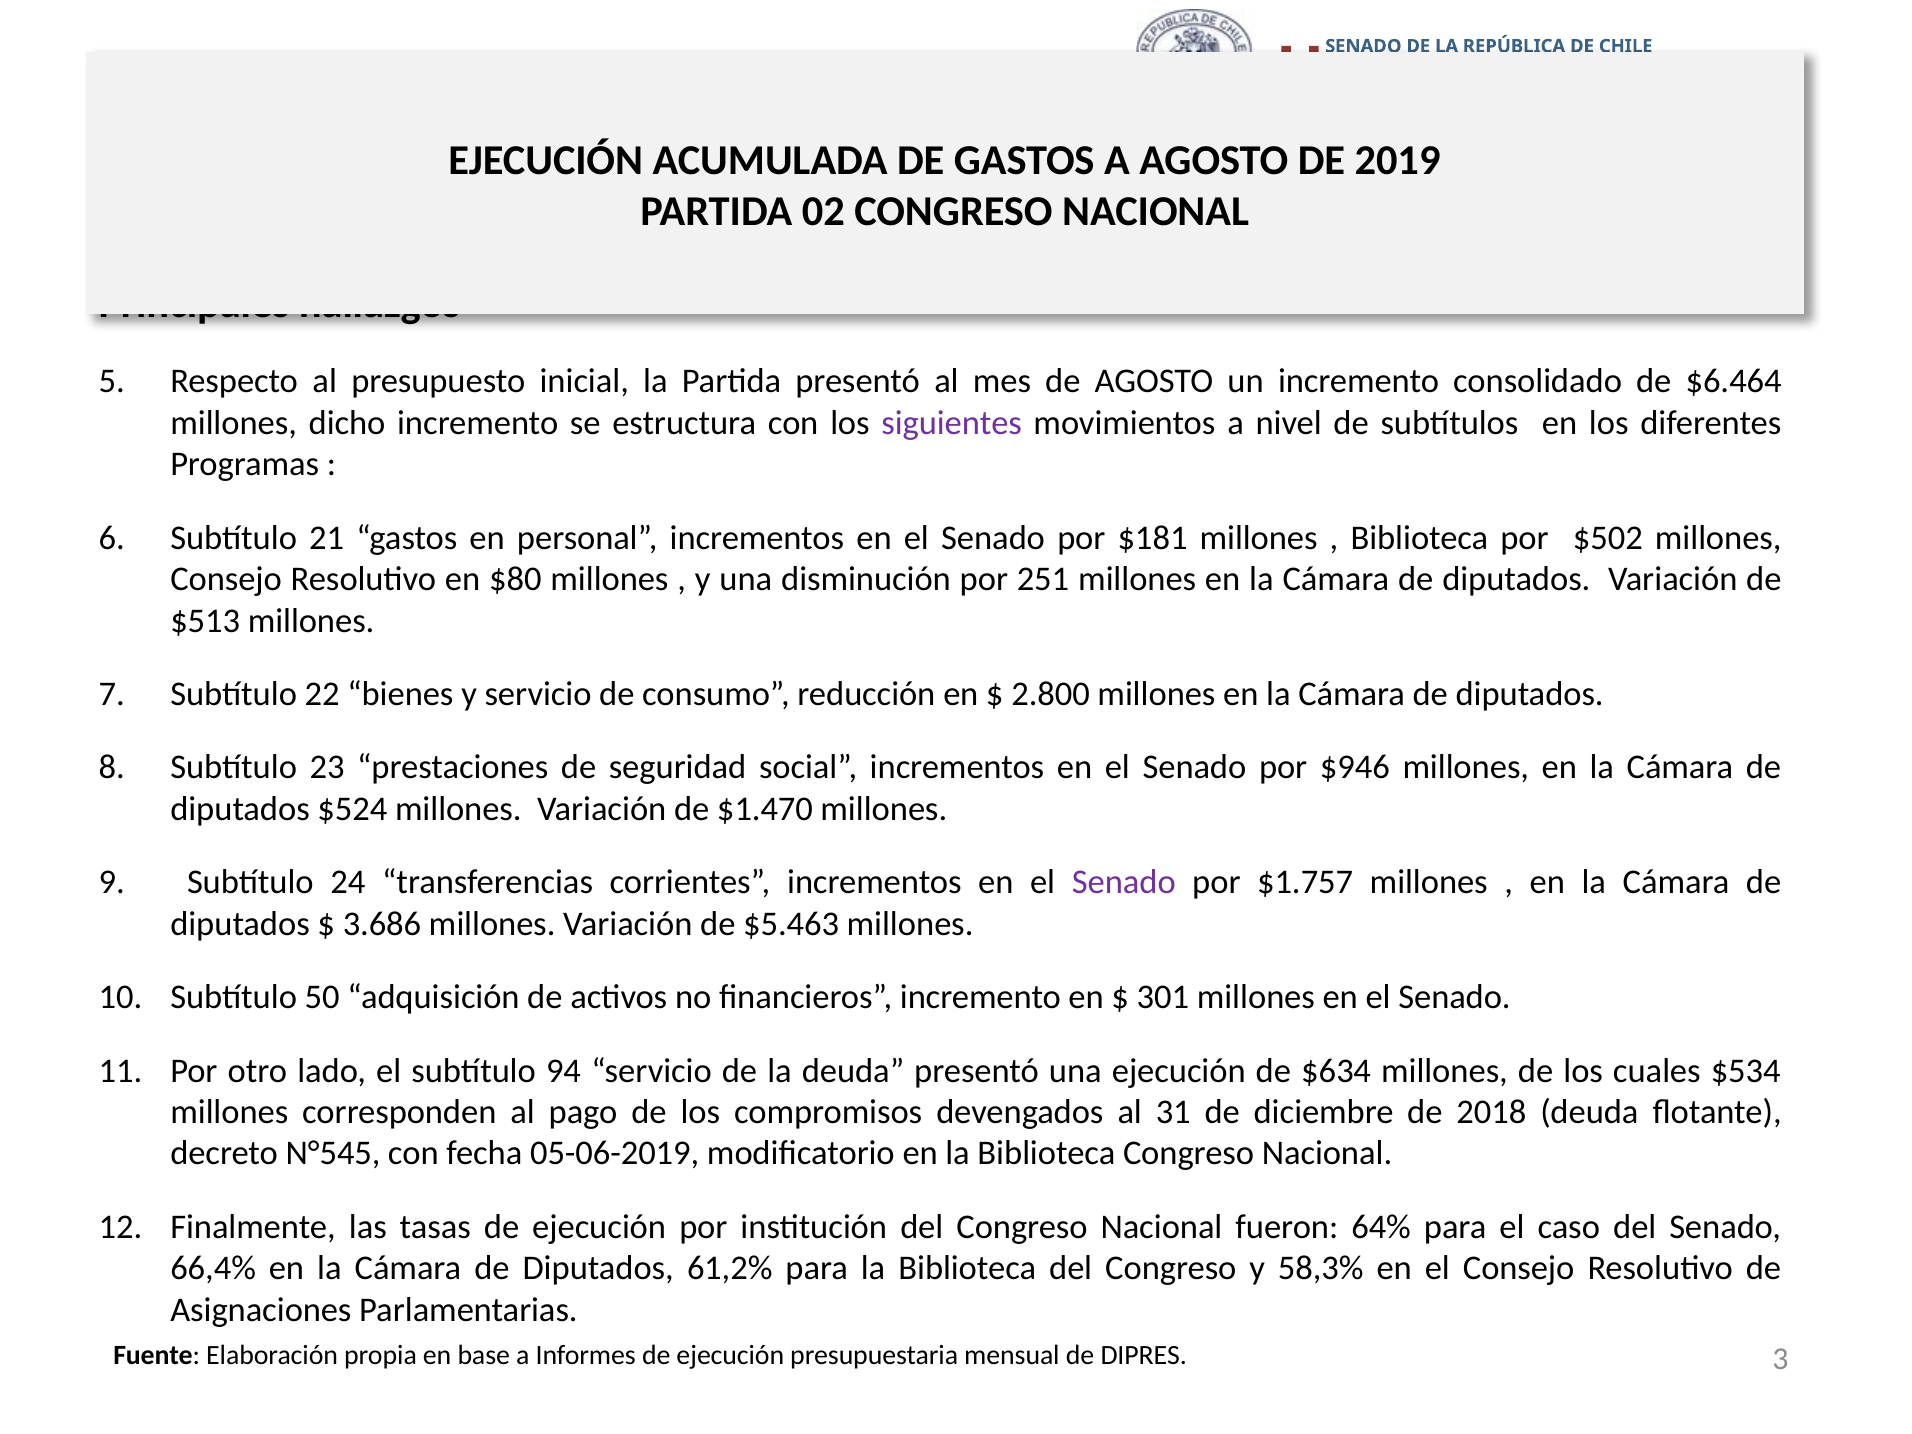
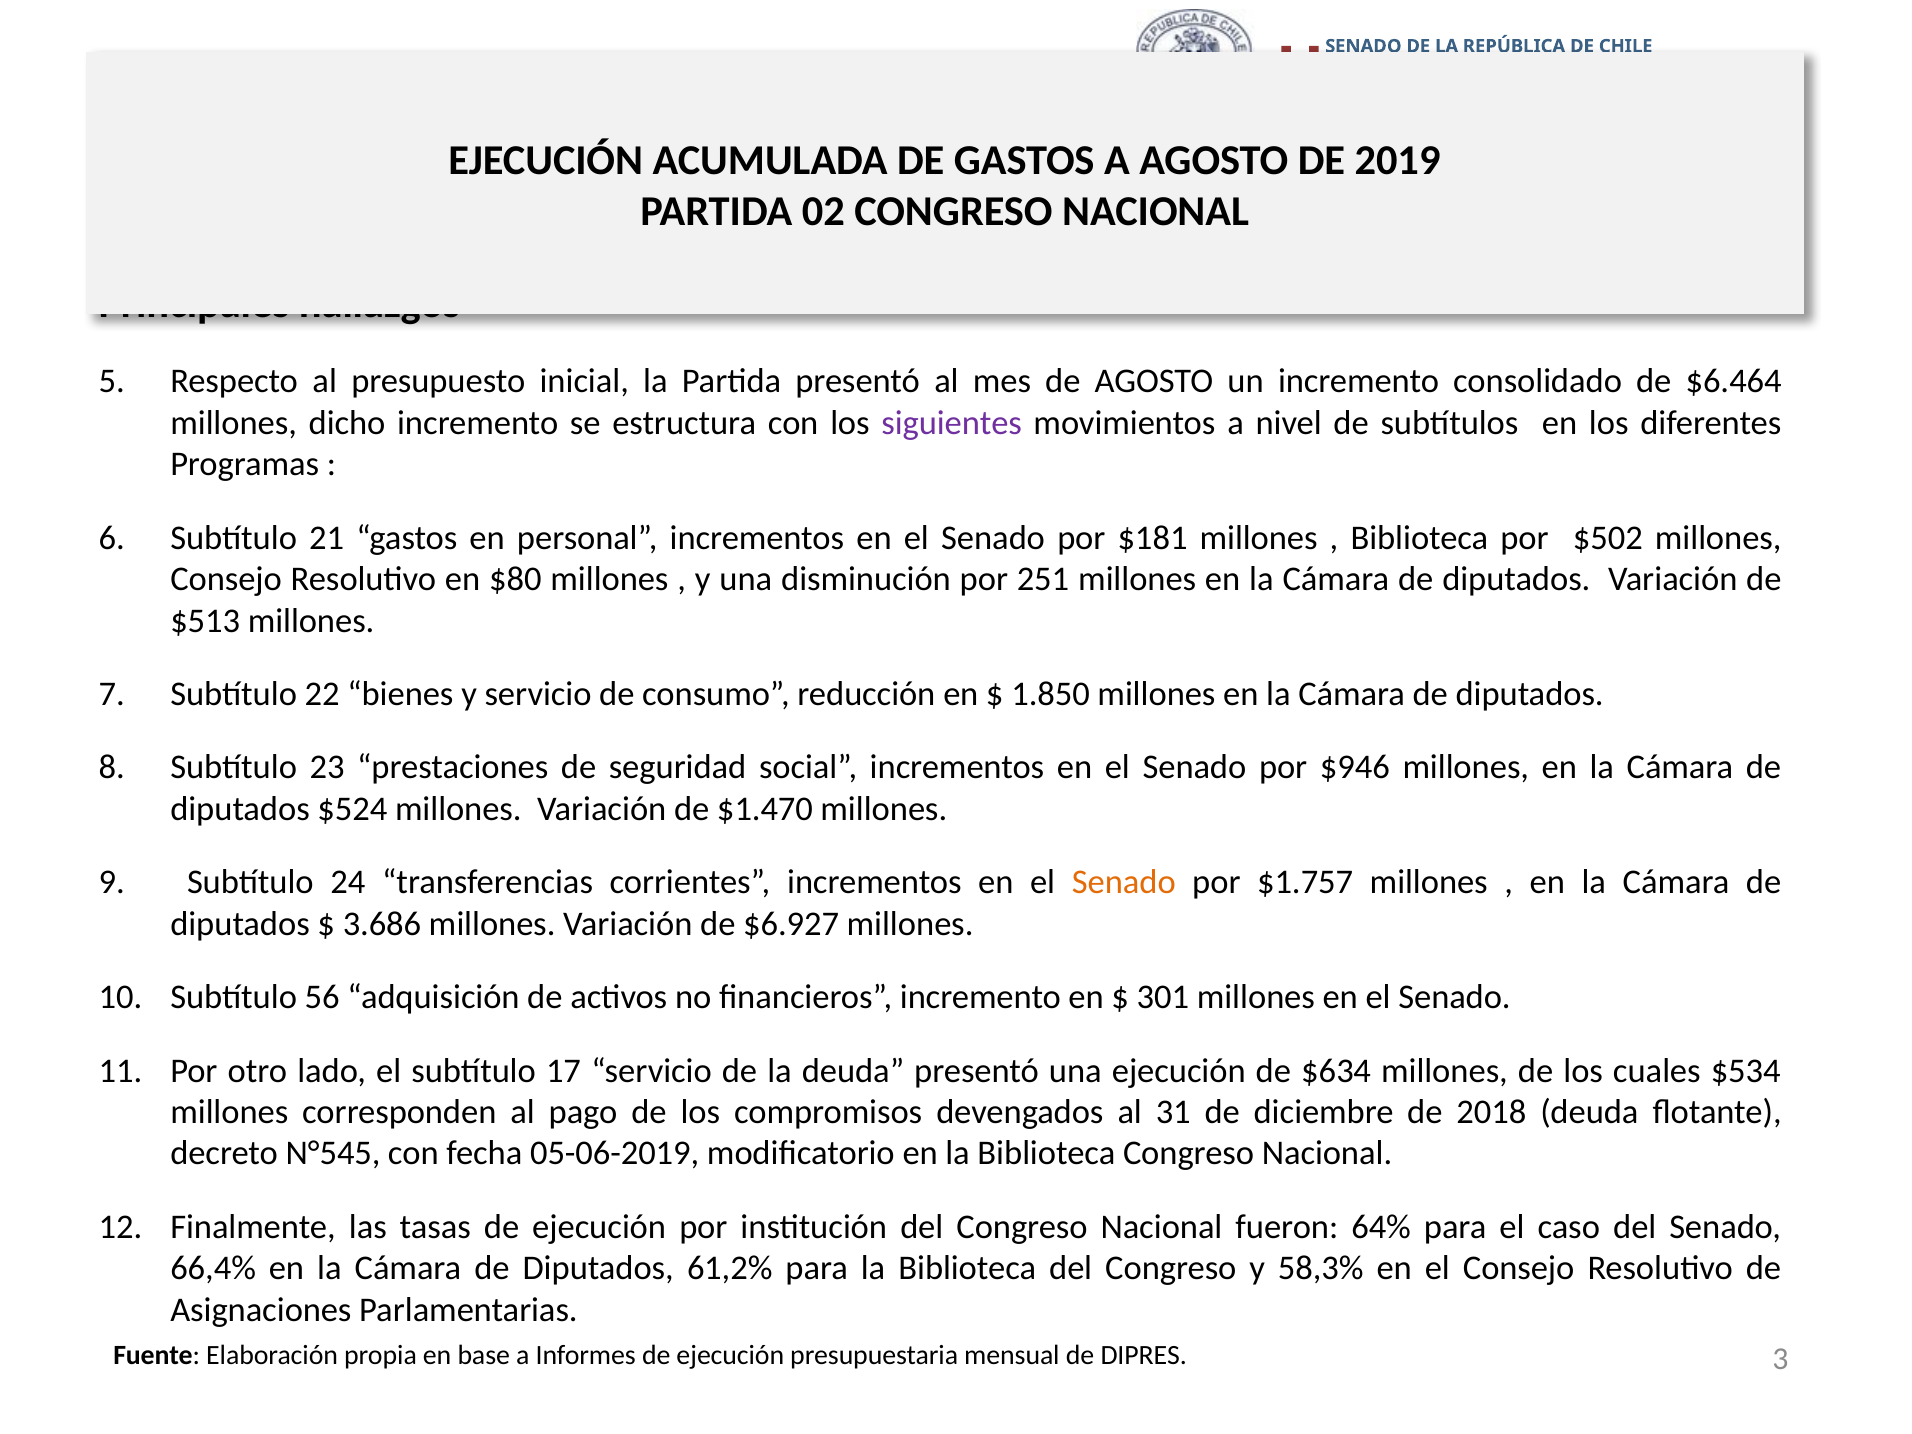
2.800: 2.800 -> 1.850
Senado at (1124, 882) colour: purple -> orange
$5.463: $5.463 -> $6.927
50: 50 -> 56
94: 94 -> 17
